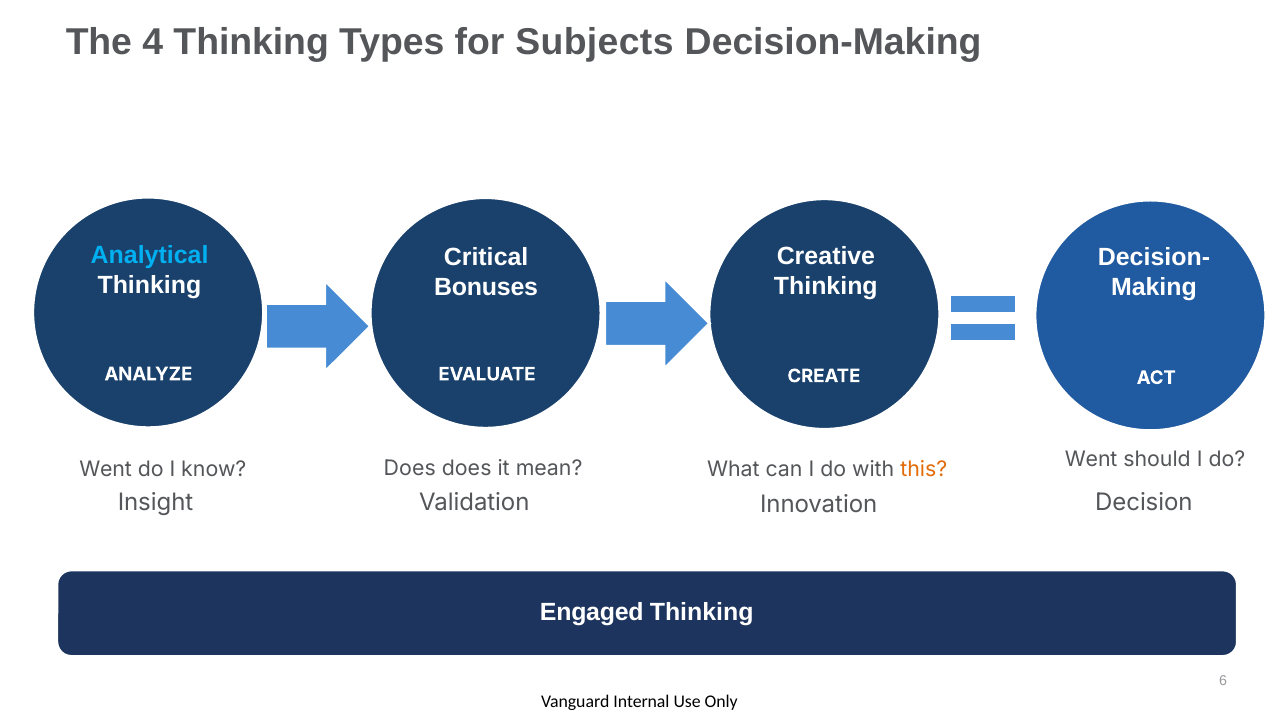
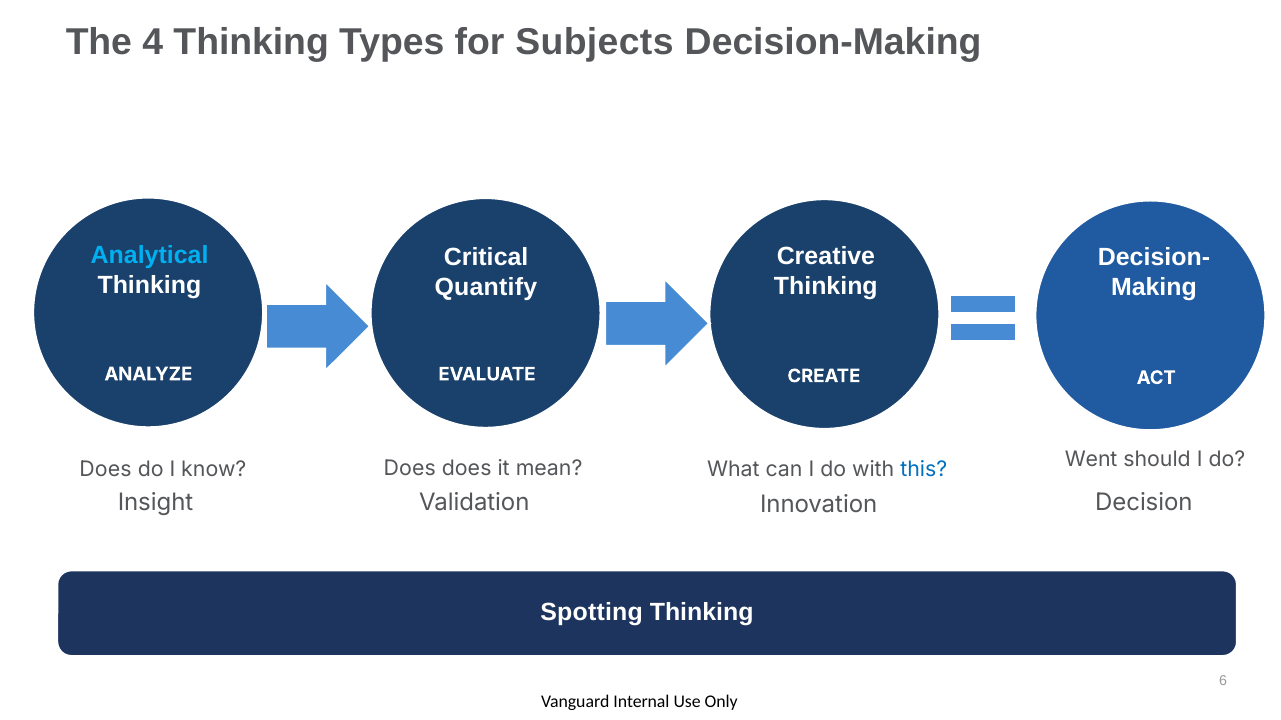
Bonuses: Bonuses -> Quantify
Went at (106, 470): Went -> Does
this colour: orange -> blue
Engaged: Engaged -> Spotting
